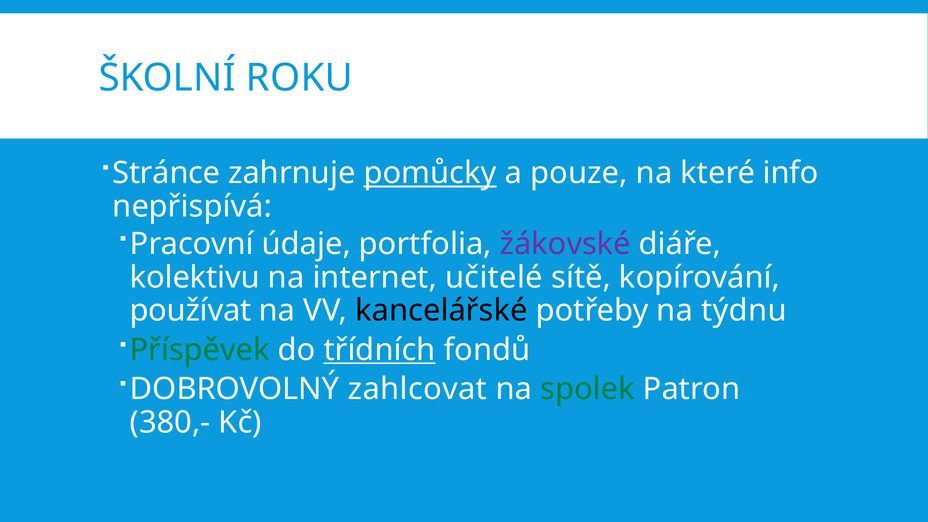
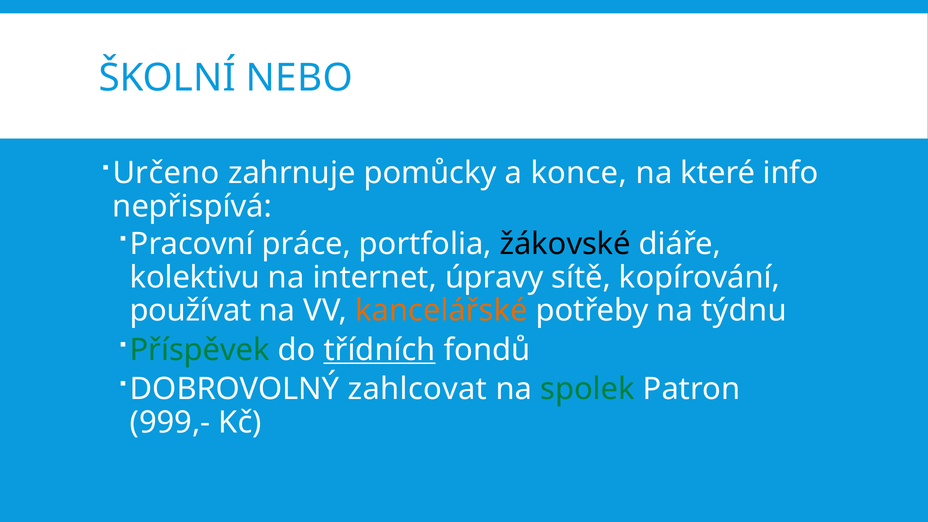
ROKU: ROKU -> NEBO
Stránce: Stránce -> Určeno
pomůcky underline: present -> none
pouze: pouze -> konce
údaje: údaje -> práce
žákovské colour: purple -> black
učitelé: učitelé -> úpravy
kancelářské colour: black -> orange
380,-: 380,- -> 999,-
